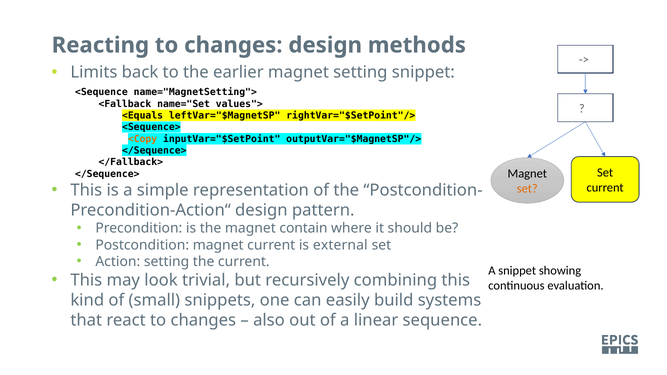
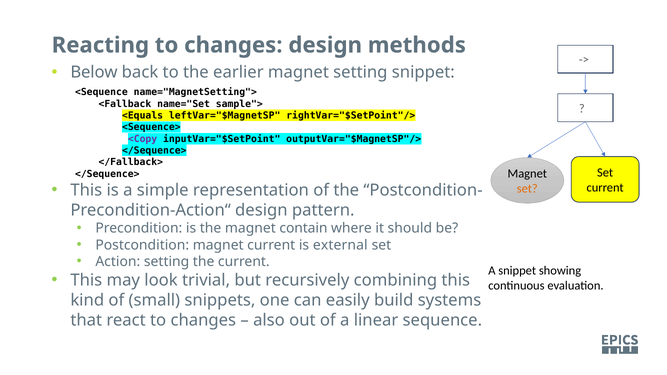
Limits: Limits -> Below
values">: values"> -> sample">
<Copy colour: orange -> purple
